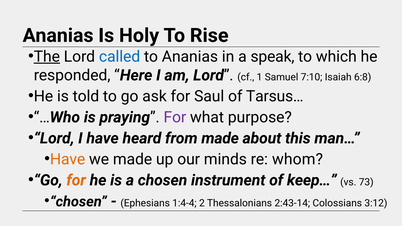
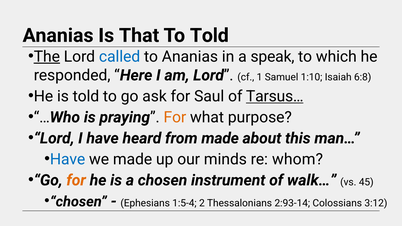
Holy: Holy -> That
To Rise: Rise -> Told
7:10: 7:10 -> 1:10
Tarsus… underline: none -> present
For at (175, 117) colour: purple -> orange
Have at (68, 159) colour: orange -> blue
keep…: keep… -> walk…
73: 73 -> 45
1:4-4: 1:4-4 -> 1:5-4
2:43-14: 2:43-14 -> 2:93-14
